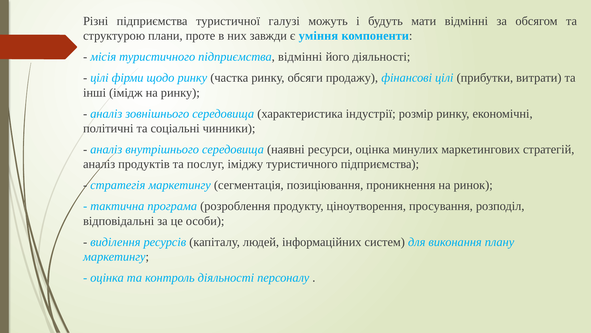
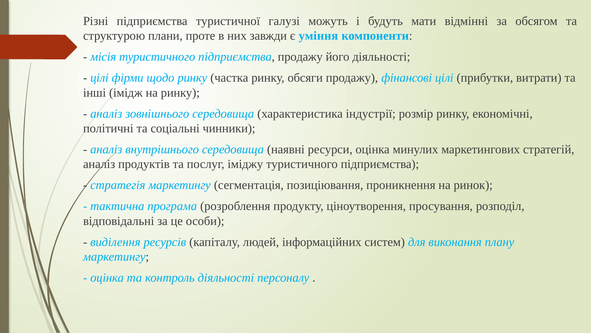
підприємства відмінні: відмінні -> продажу
